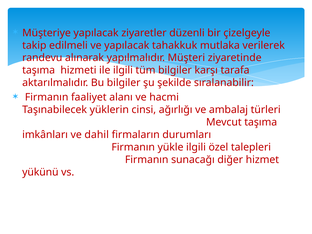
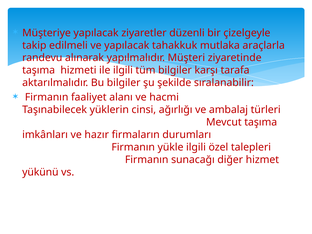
verilerek: verilerek -> araçlarla
dahil: dahil -> hazır
